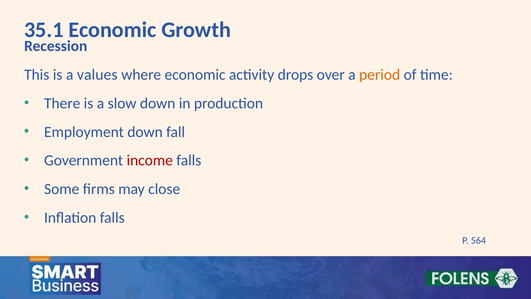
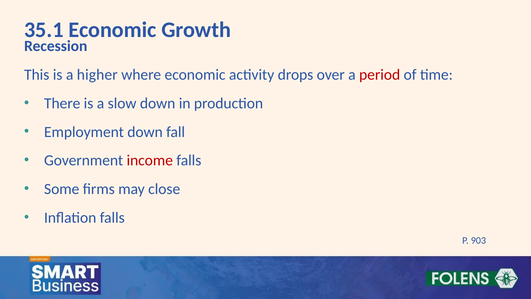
values: values -> higher
period colour: orange -> red
564: 564 -> 903
